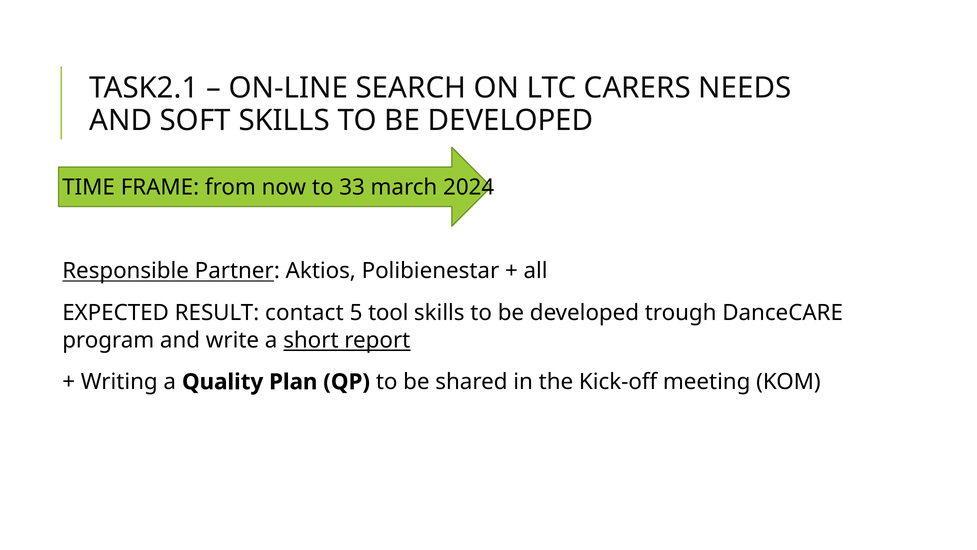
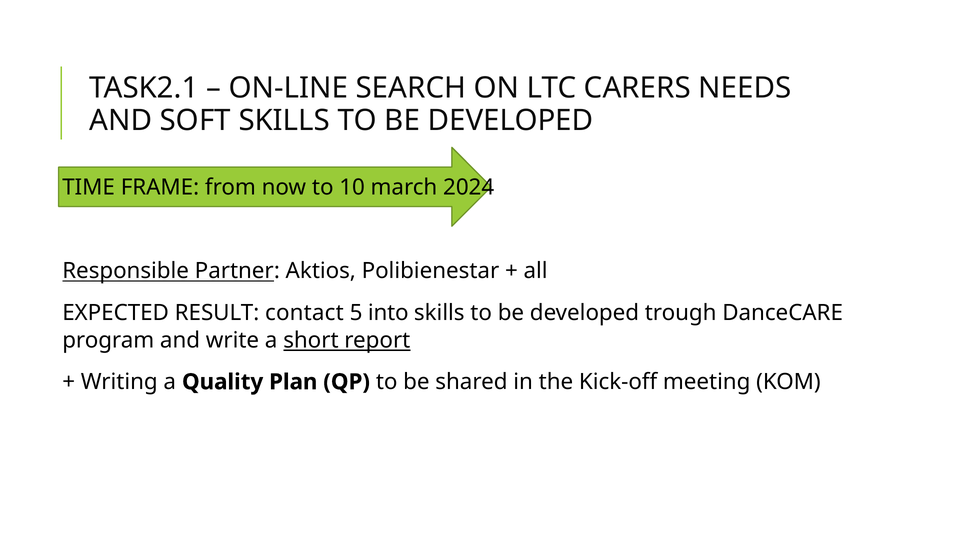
33: 33 -> 10
tool: tool -> into
